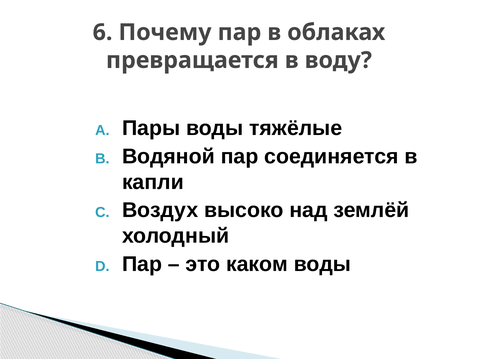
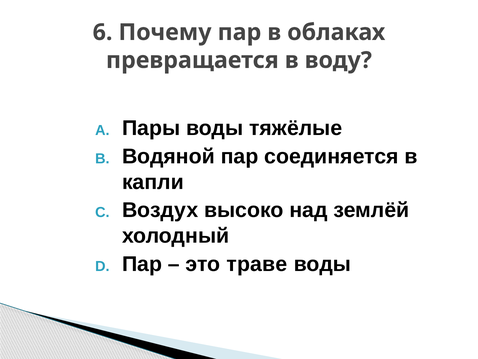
каком: каком -> траве
